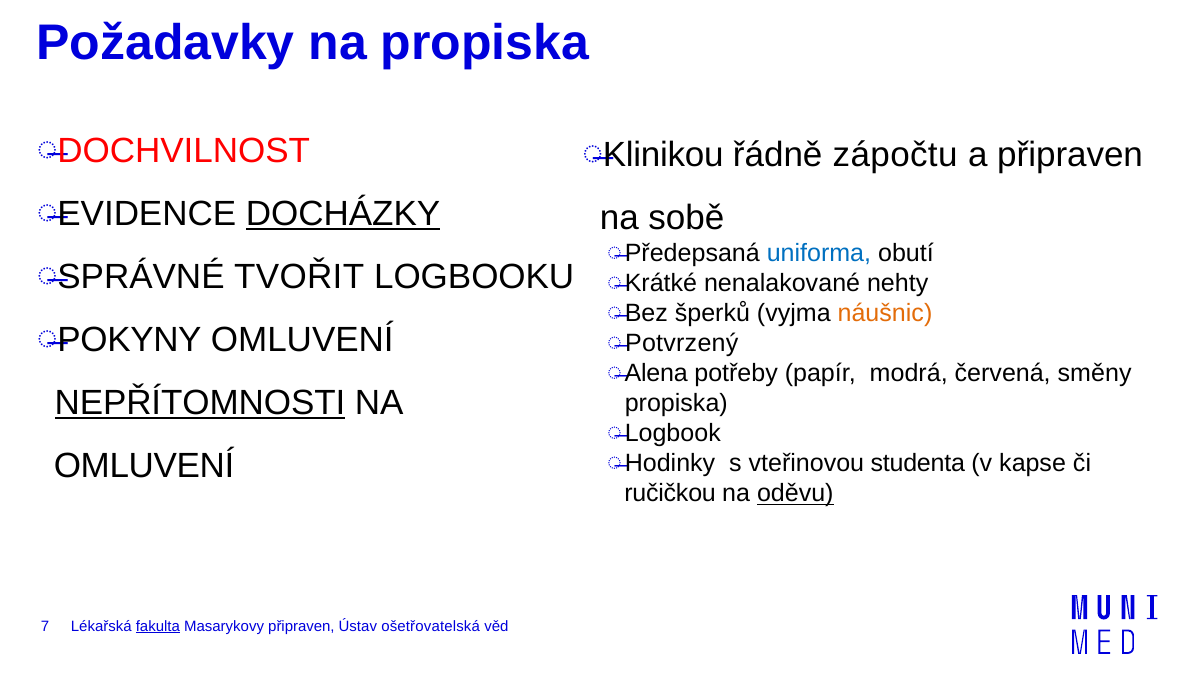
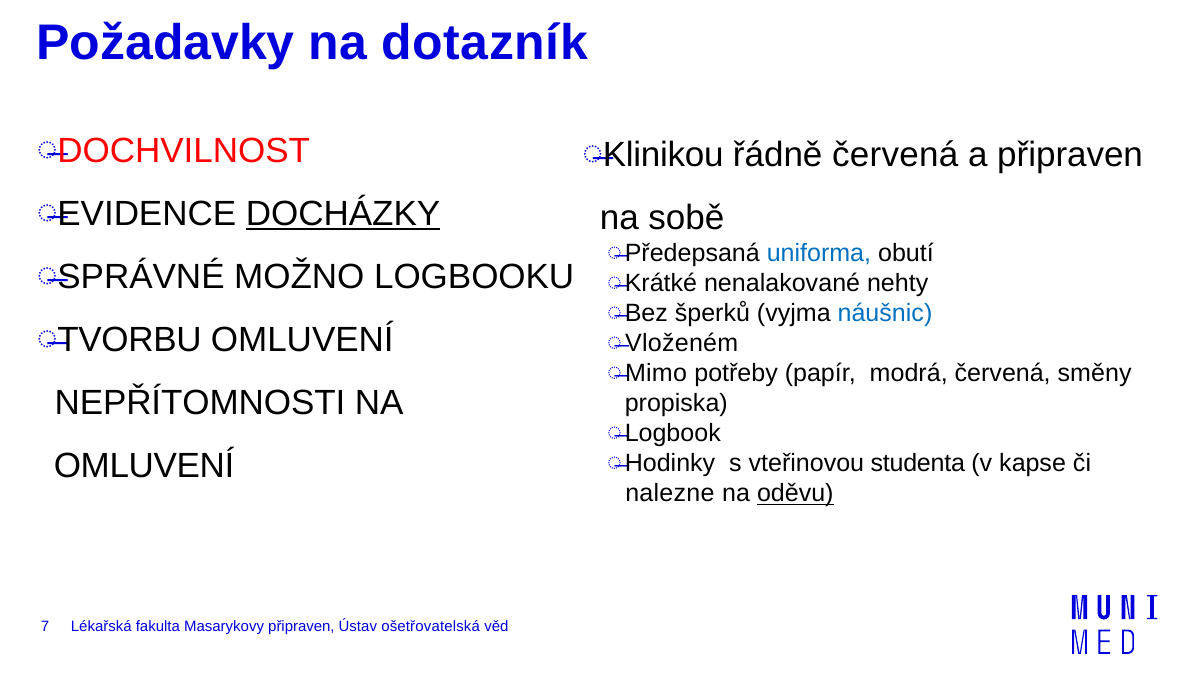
na propiska: propiska -> dotazník
řádně zápočtu: zápočtu -> červená
TVOŘIT: TVOŘIT -> MOŽNO
náušnic colour: orange -> blue
POKYNY: POKYNY -> TVORBU
Potvrzený: Potvrzený -> Vloženém
Alena: Alena -> Mimo
NEPŘÍTOMNOSTI underline: present -> none
ručičkou: ručičkou -> nalezne
fakulta underline: present -> none
